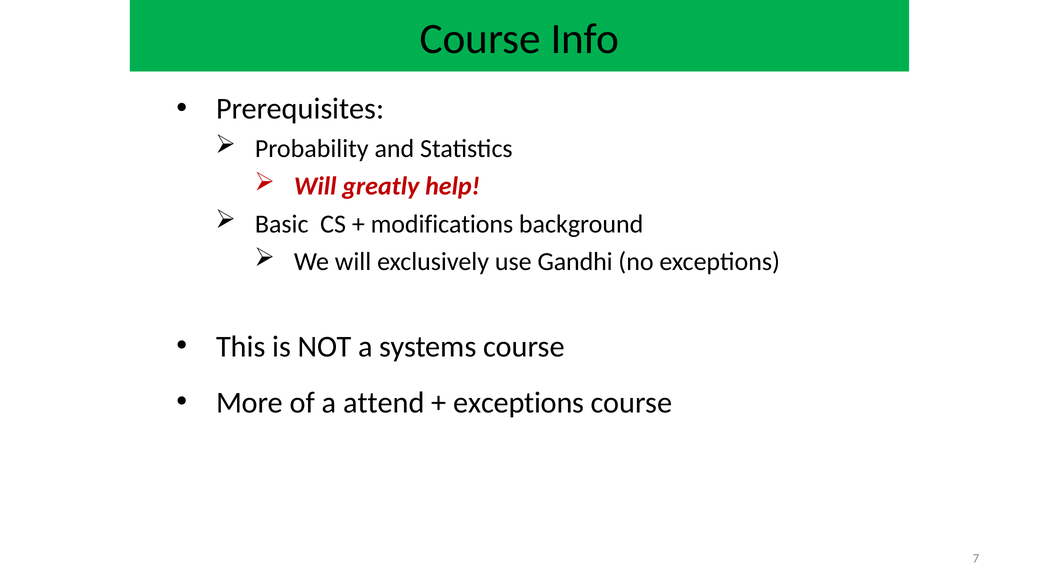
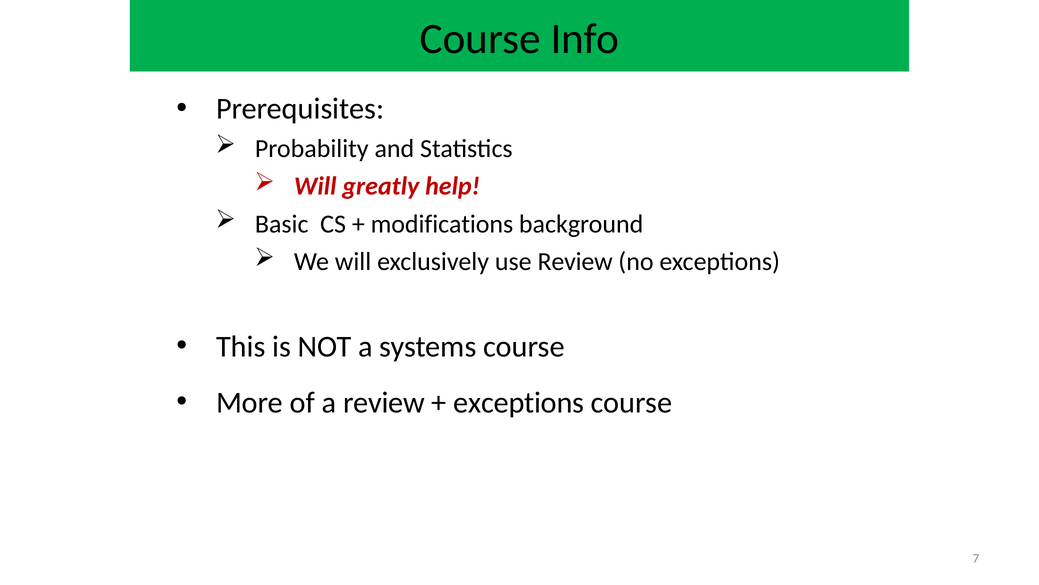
use Gandhi: Gandhi -> Review
a attend: attend -> review
